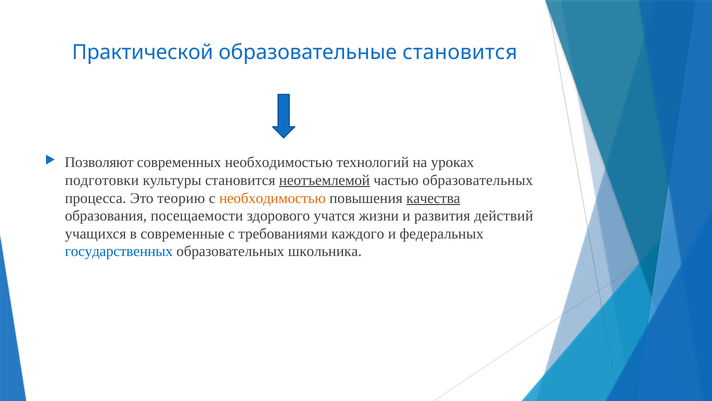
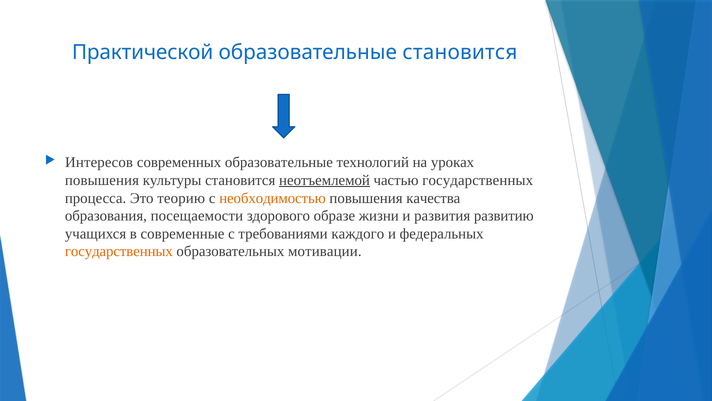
Позволяют: Позволяют -> Интересов
современных необходимостью: необходимостью -> образовательные
подготовки at (102, 180): подготовки -> повышения
частью образовательных: образовательных -> государственных
качества underline: present -> none
учатся: учатся -> образе
действий: действий -> развитию
государственных at (119, 251) colour: blue -> orange
школьника: школьника -> мотивации
